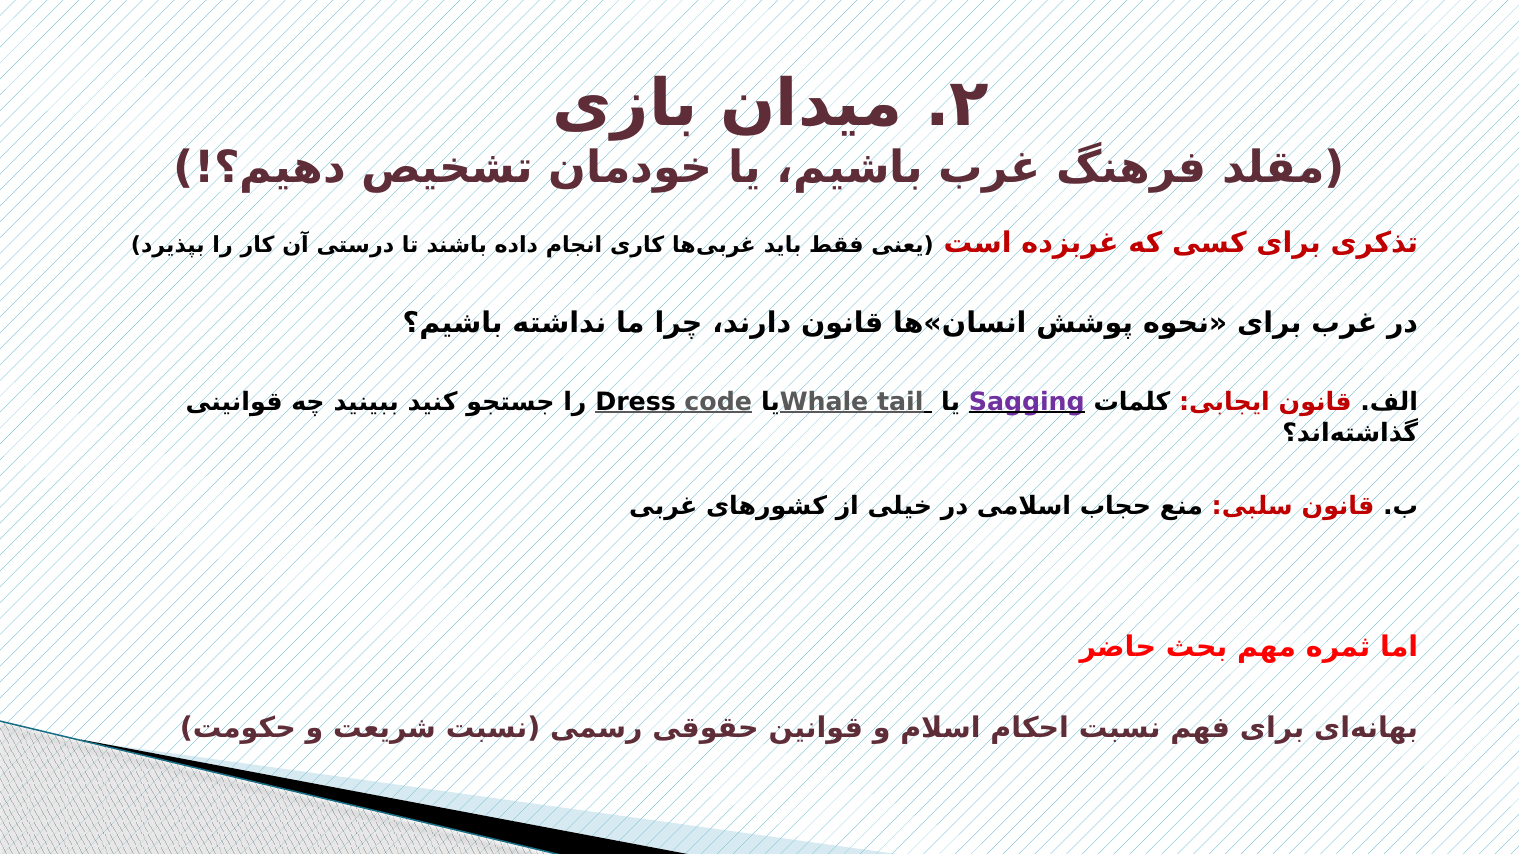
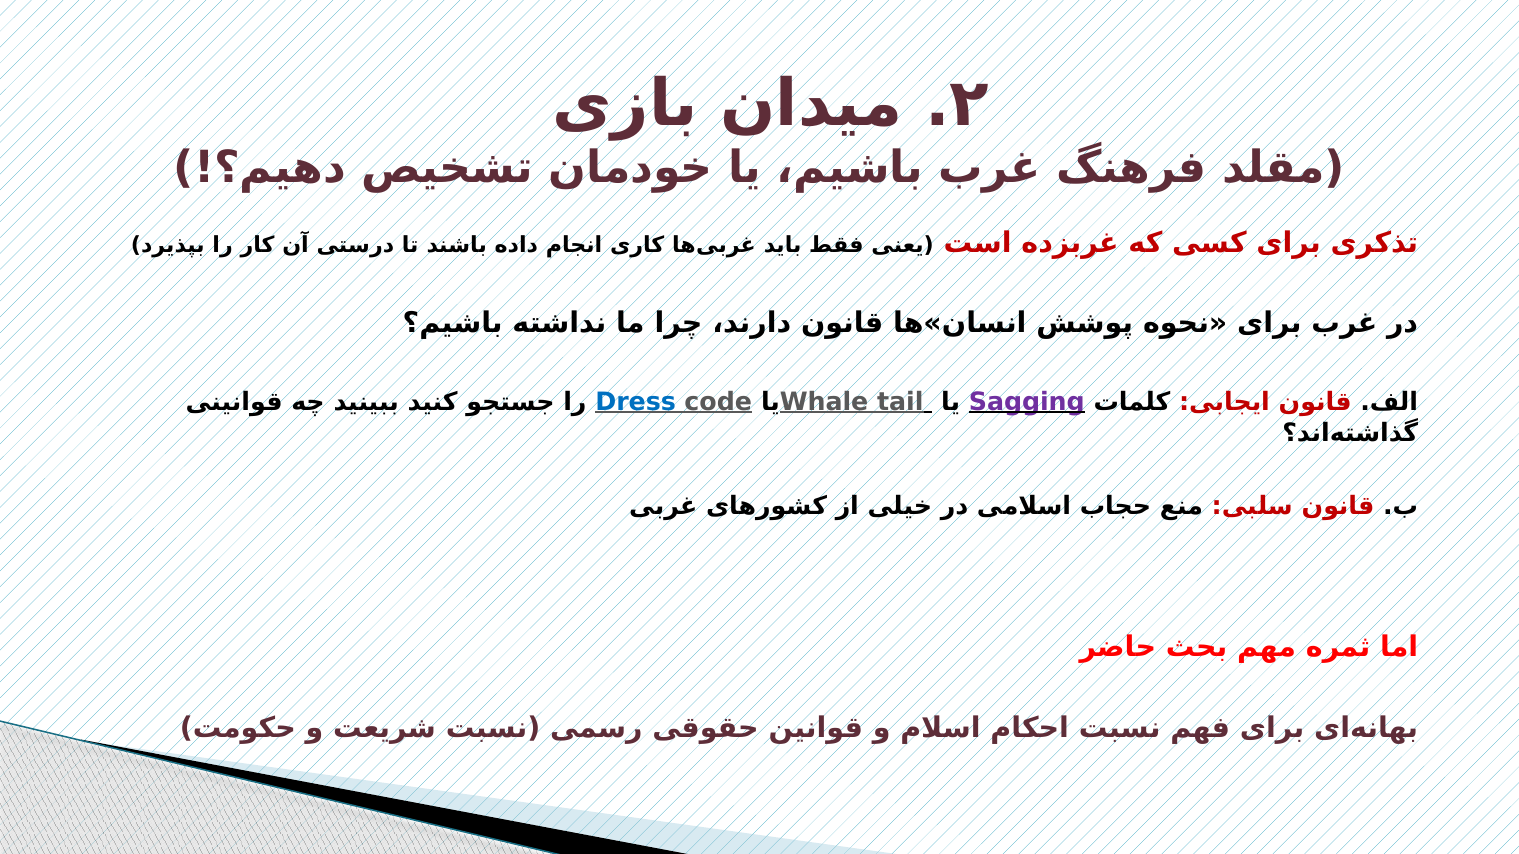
Dress colour: black -> blue
